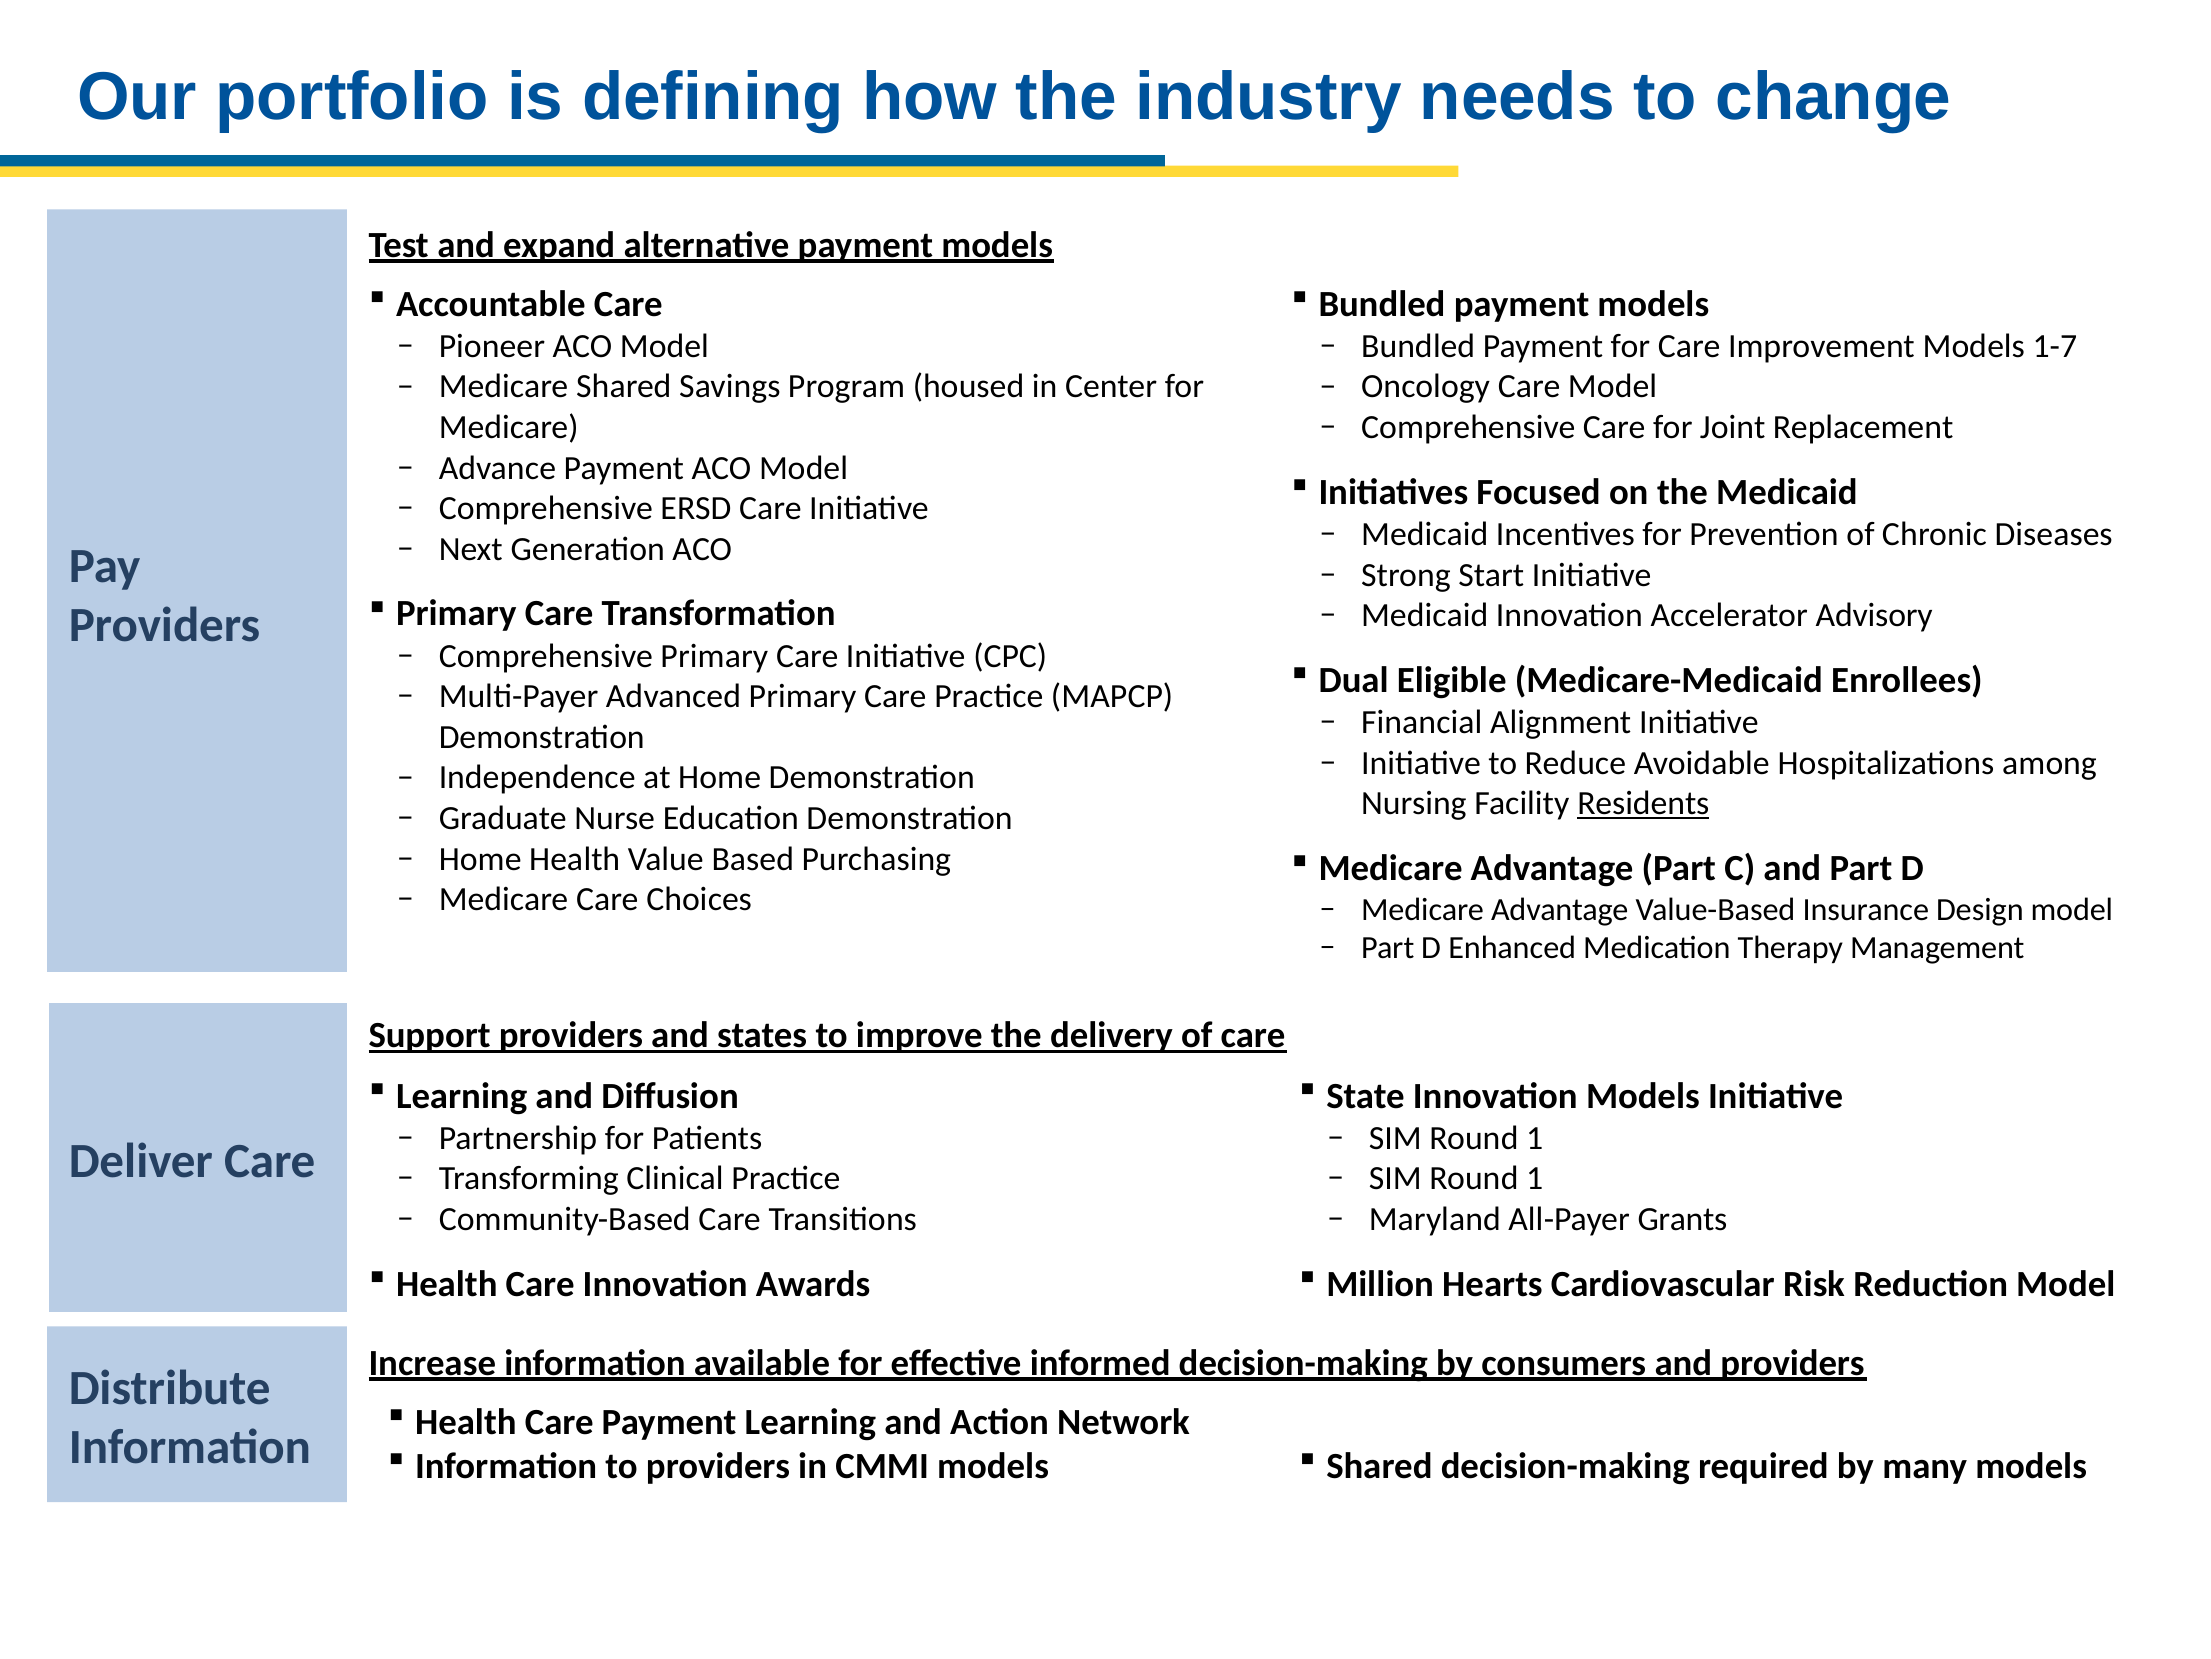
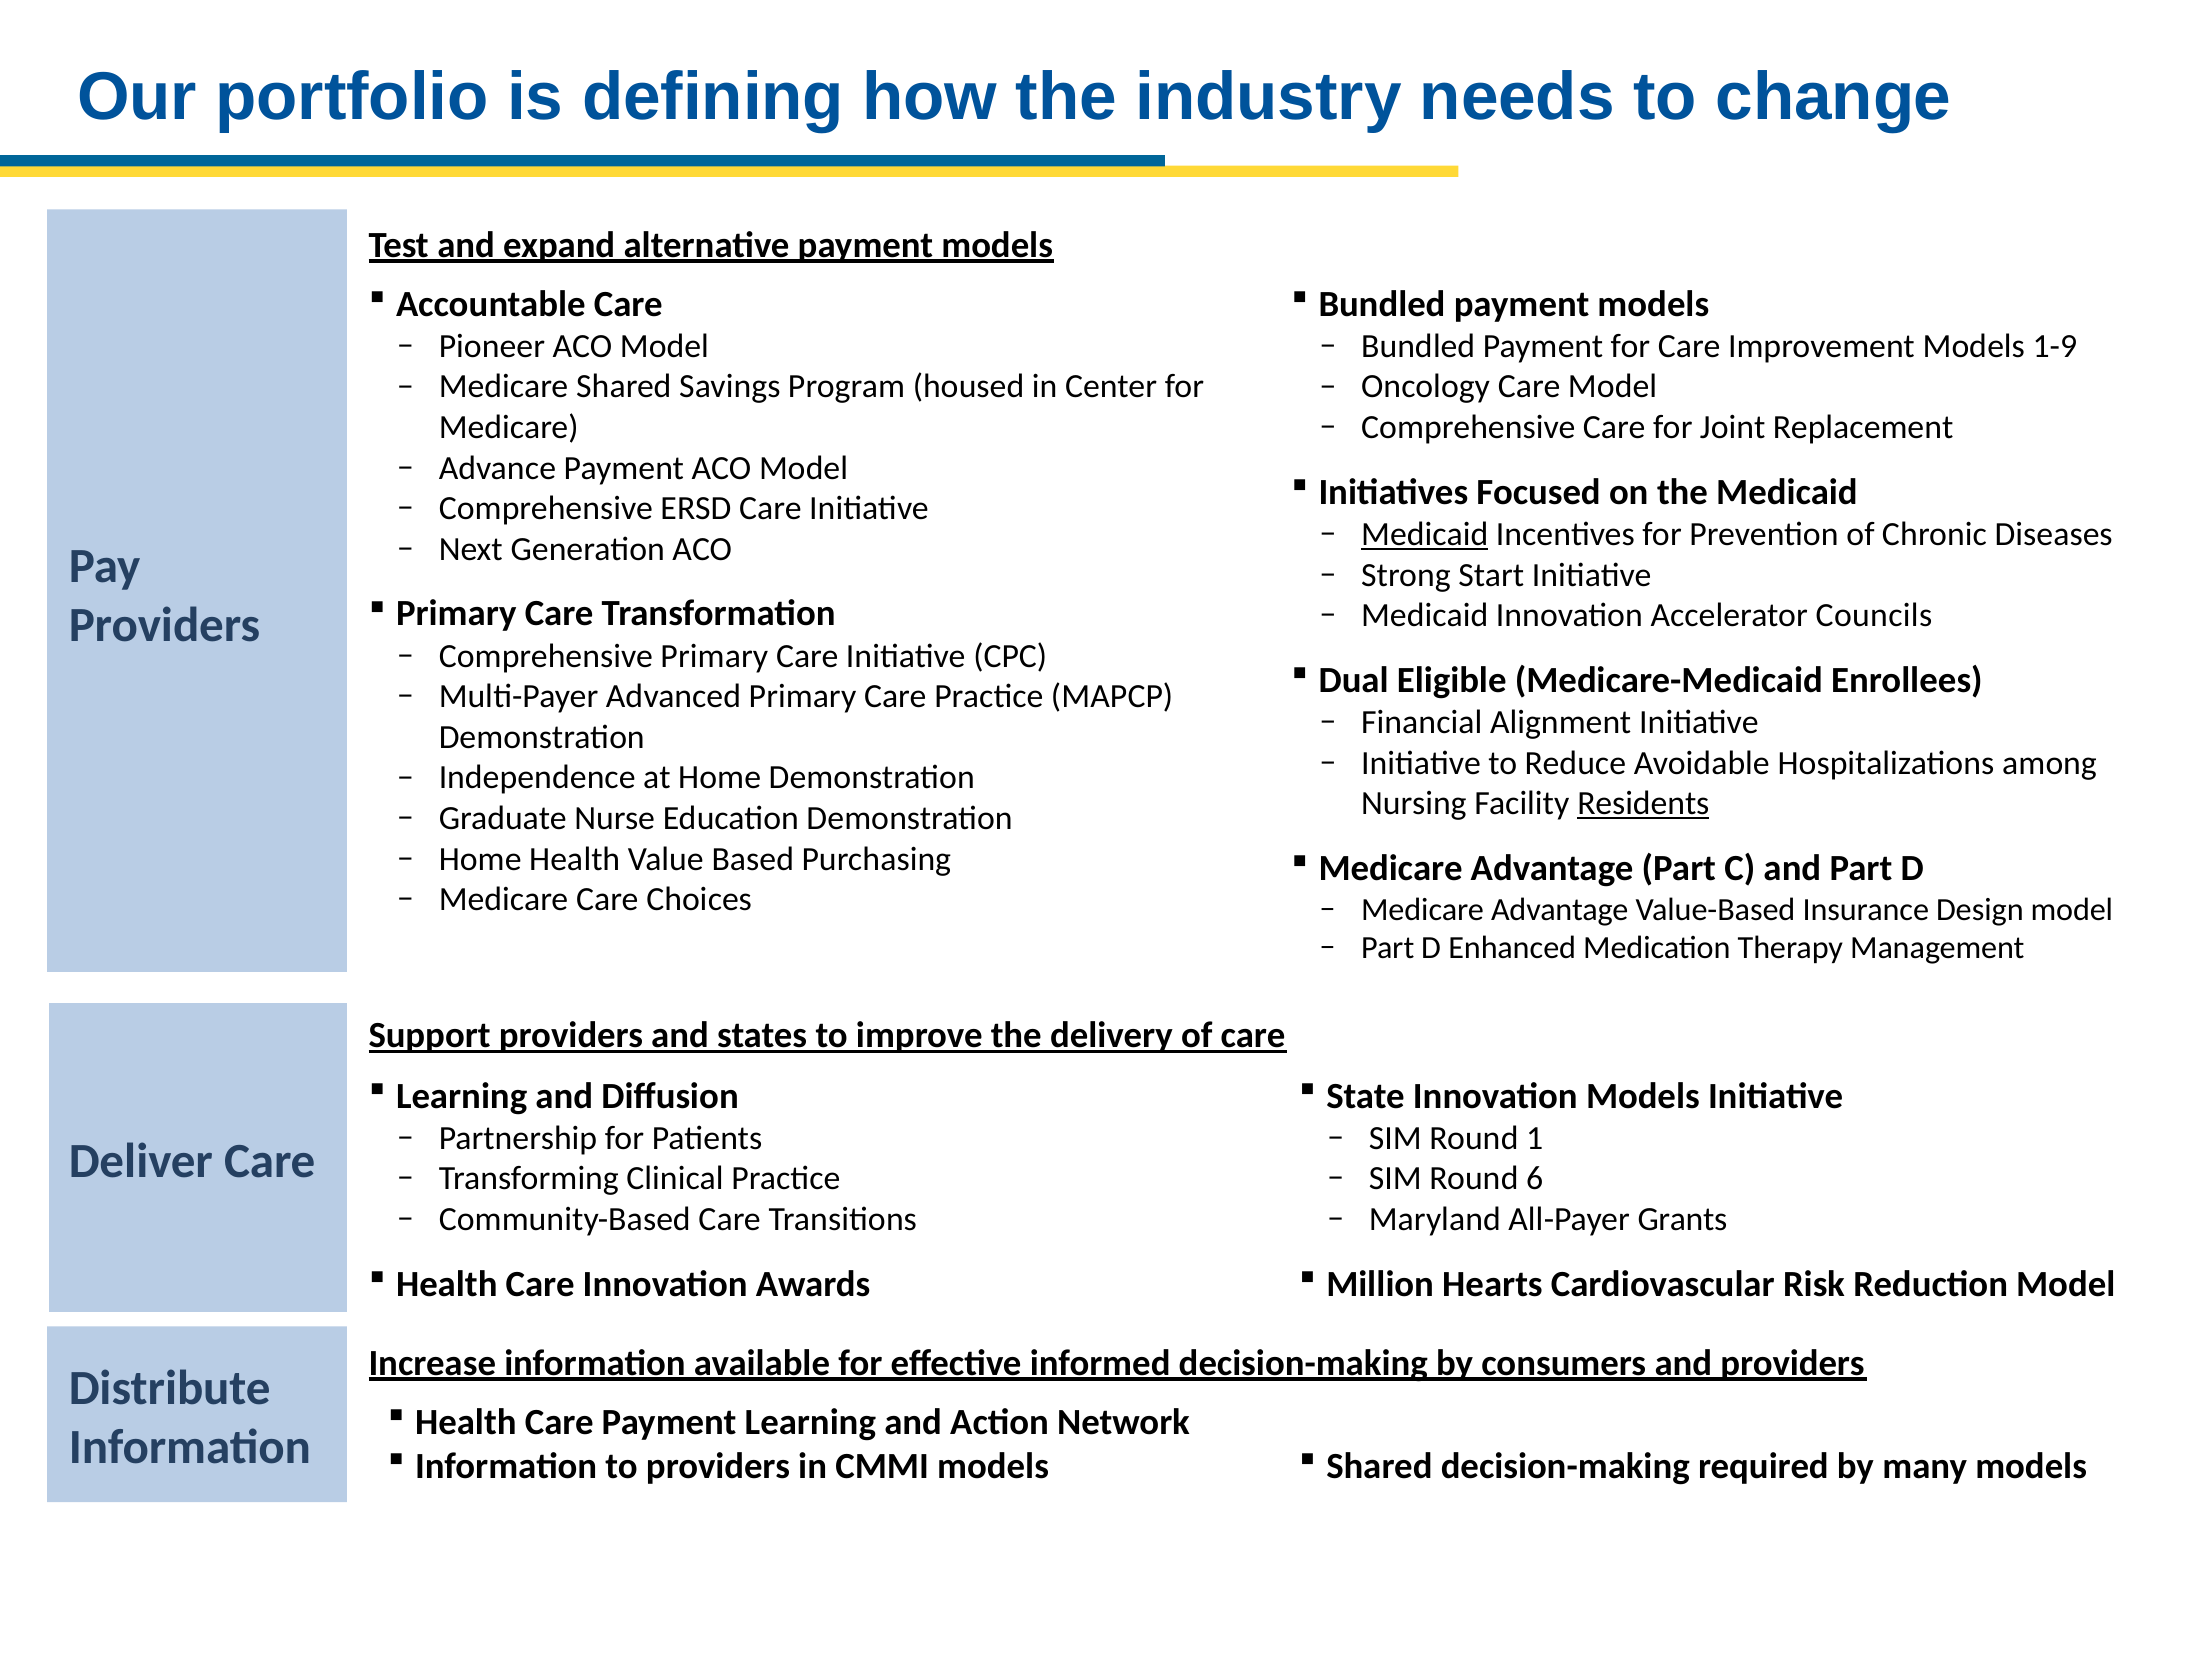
1-7: 1-7 -> 1-9
Medicaid at (1425, 534) underline: none -> present
Advisory: Advisory -> Councils
1 at (1535, 1178): 1 -> 6
